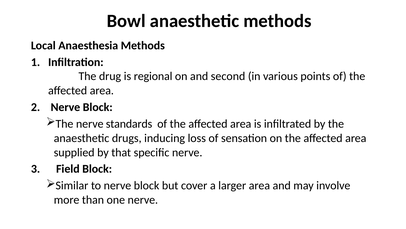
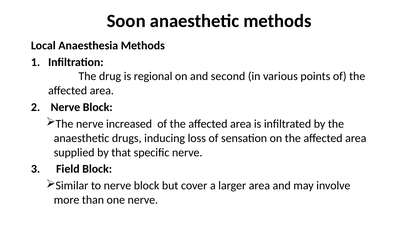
Bowl: Bowl -> Soon
standards: standards -> increased
